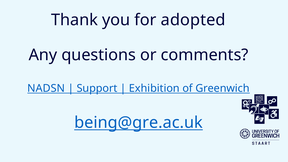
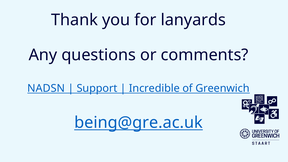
adopted: adopted -> lanyards
Exhibition: Exhibition -> Incredible
